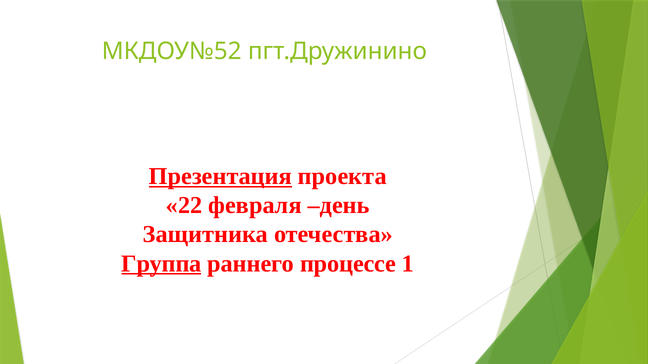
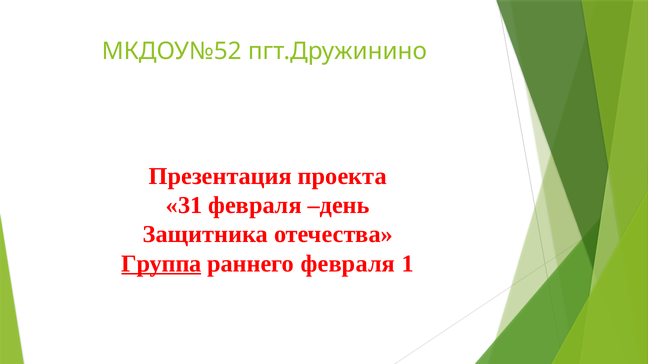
Презентация underline: present -> none
22: 22 -> 31
раннего процессе: процессе -> февраля
